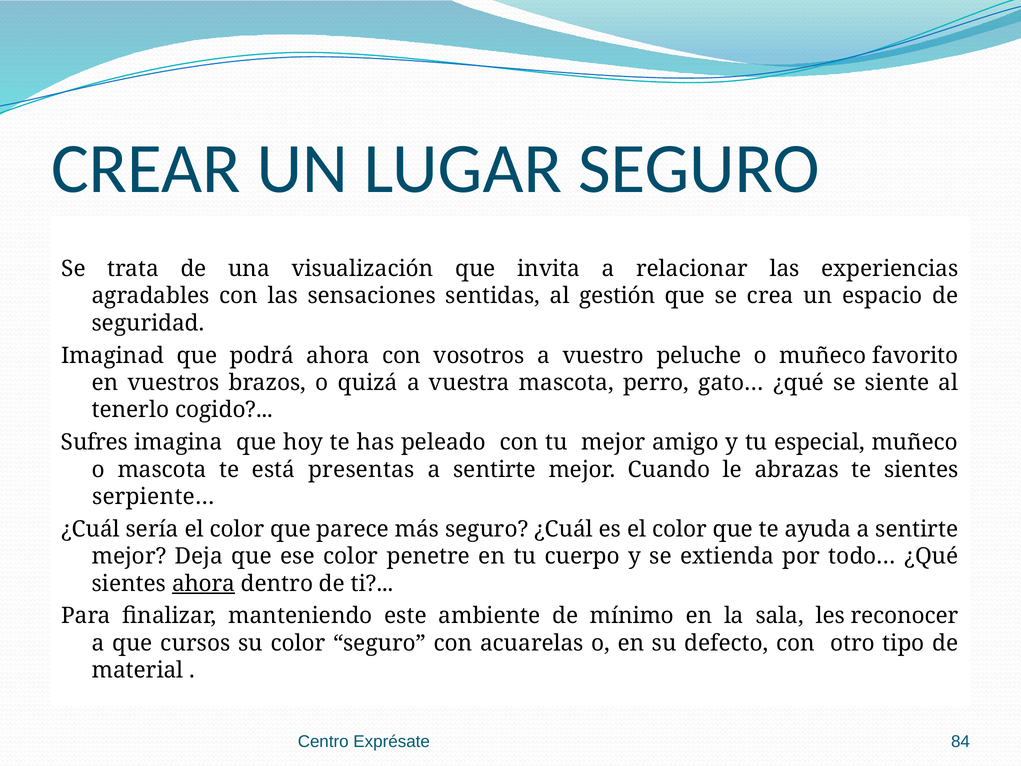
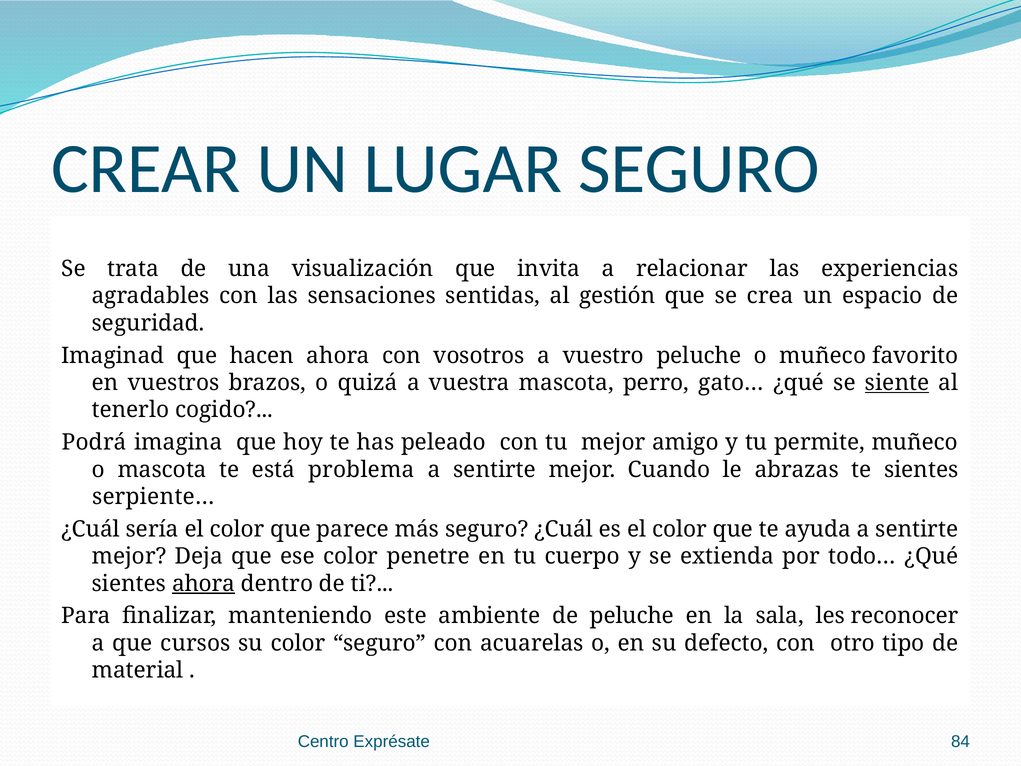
podrá: podrá -> hacen
siente underline: none -> present
Sufres: Sufres -> Podrá
especial: especial -> permite
presentas: presentas -> problema
de mínimo: mínimo -> peluche
